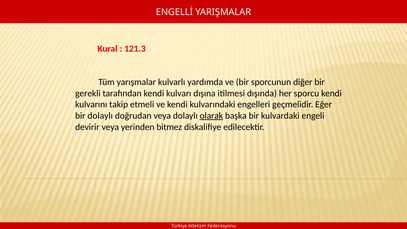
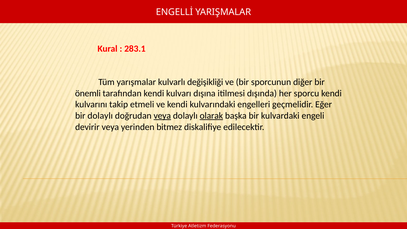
121.3: 121.3 -> 283.1
yardımda: yardımda -> değişikliği
gerekli: gerekli -> önemli
veya at (162, 116) underline: none -> present
